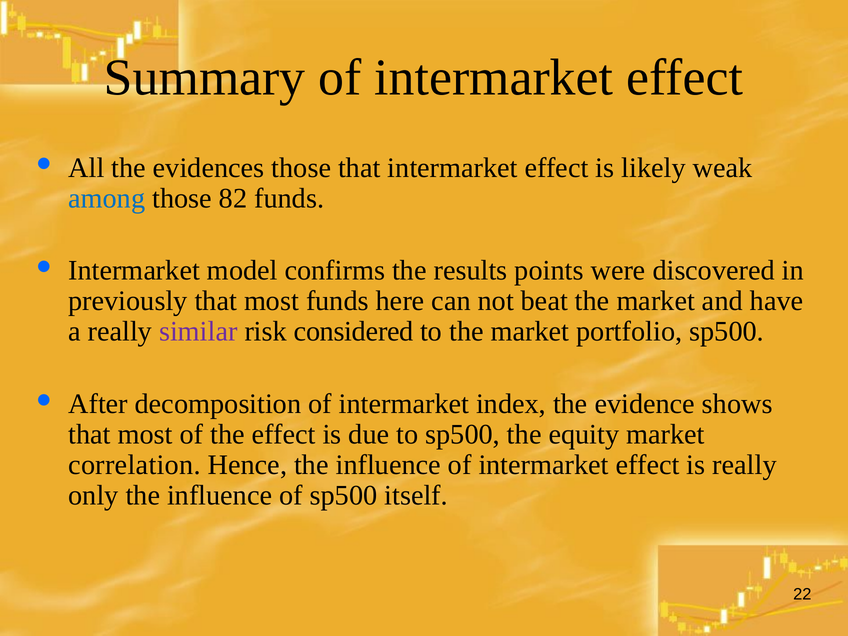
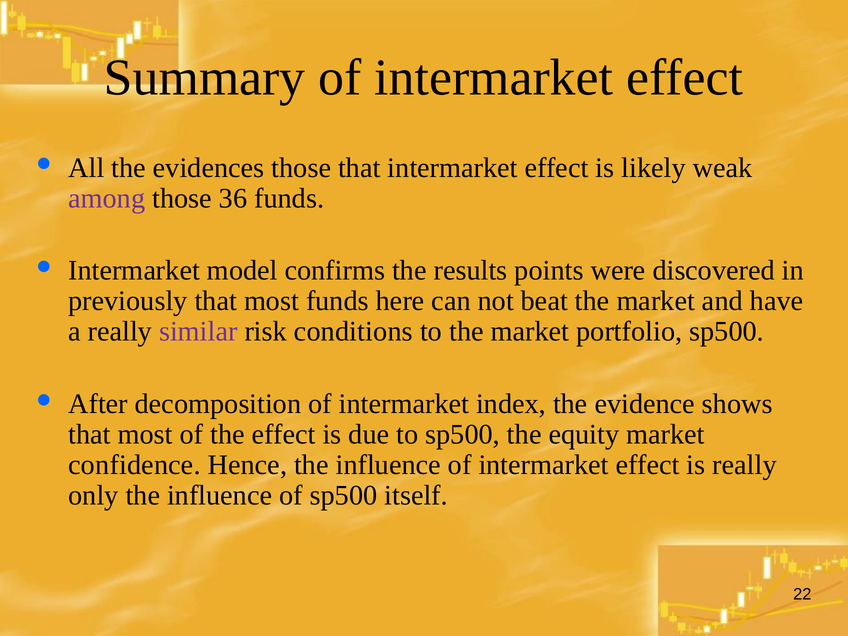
among colour: blue -> purple
82: 82 -> 36
considered: considered -> conditions
correlation: correlation -> confidence
